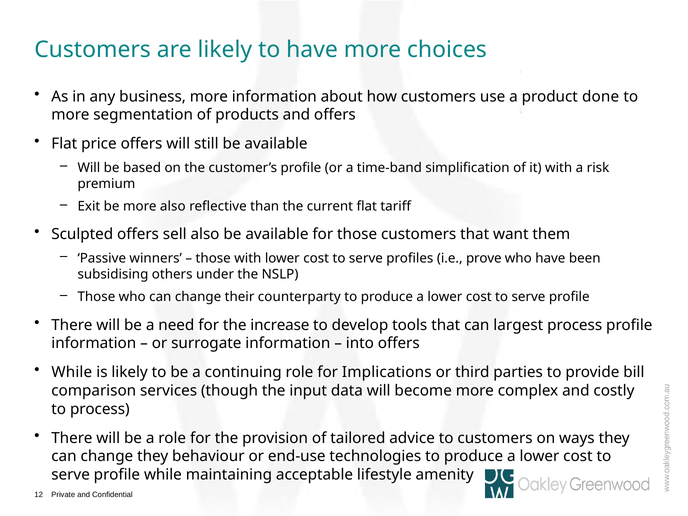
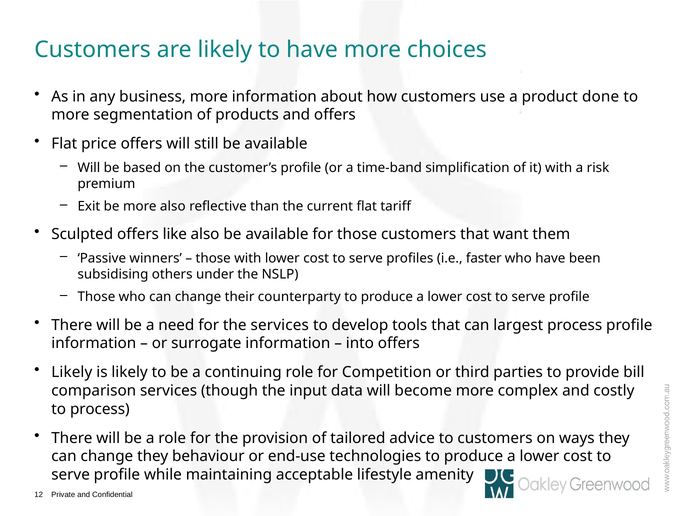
sell: sell -> like
prove: prove -> faster
the increase: increase -> services
While at (72, 372): While -> Likely
Implications: Implications -> Competition
